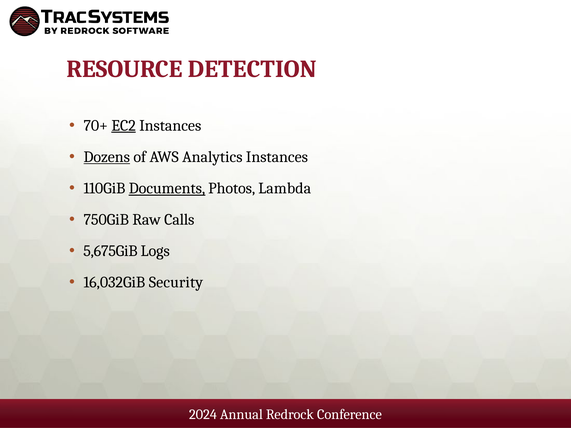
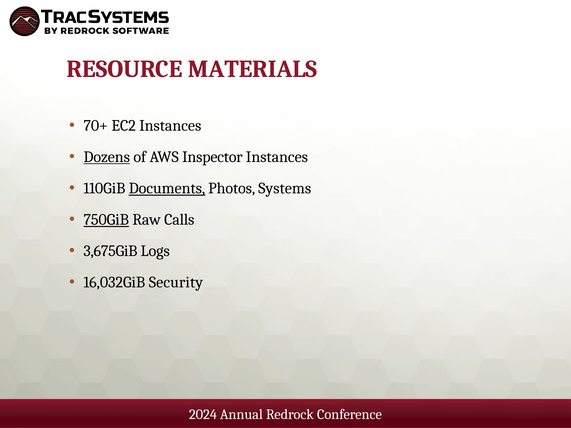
DETECTION: DETECTION -> MATERIALS
EC2 underline: present -> none
Analytics: Analytics -> Inspector
Lambda: Lambda -> Systems
750GiB underline: none -> present
5,675GiB: 5,675GiB -> 3,675GiB
